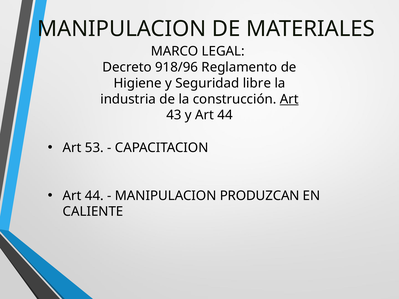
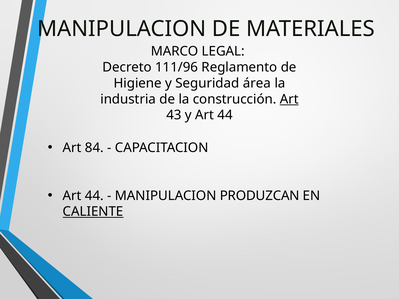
918/96: 918/96 -> 111/96
libre: libre -> área
53: 53 -> 84
CALIENTE underline: none -> present
